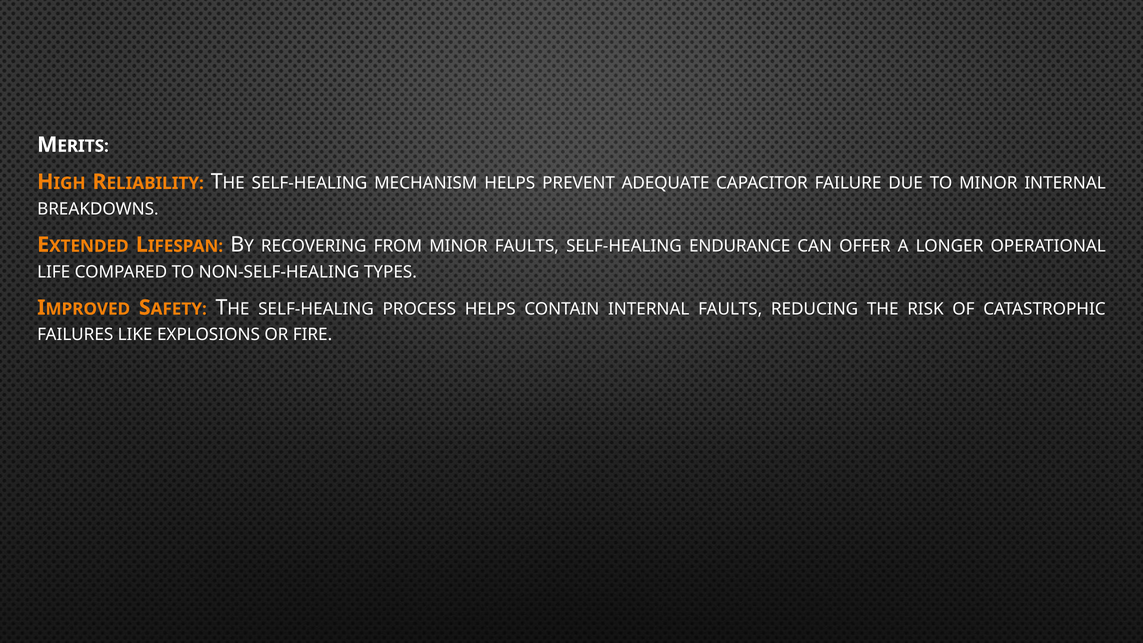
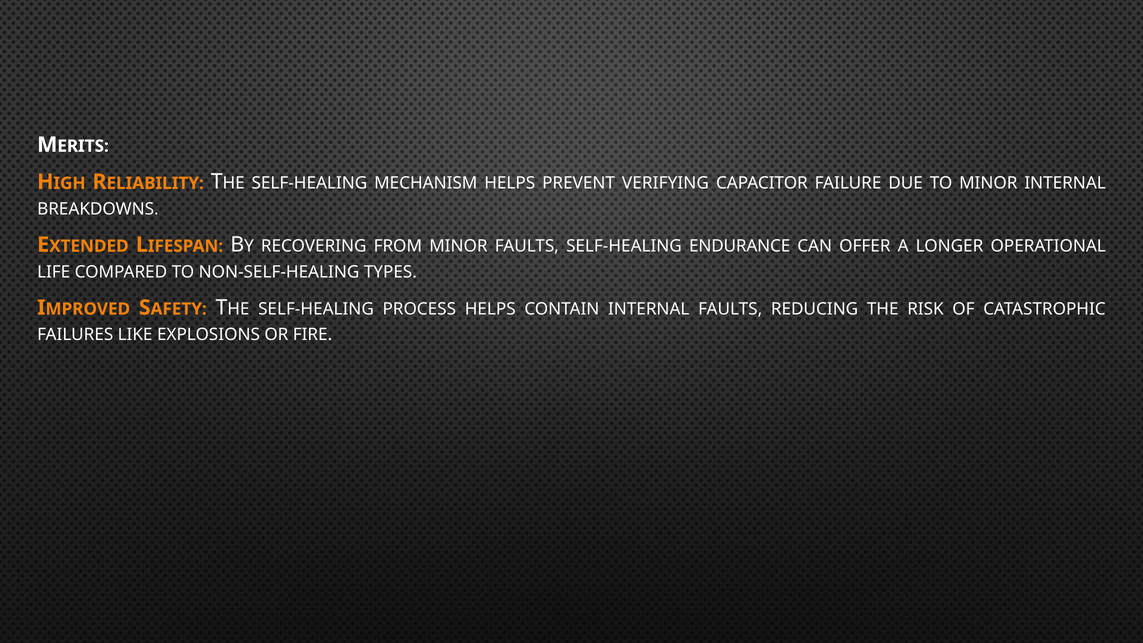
ADEQUATE: ADEQUATE -> VERIFYING
